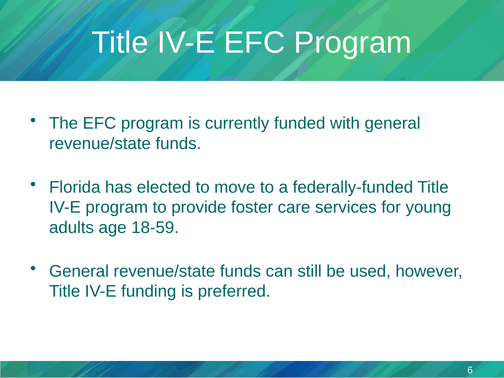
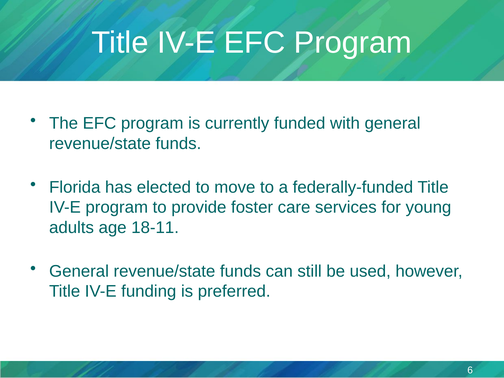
18-59: 18-59 -> 18-11
